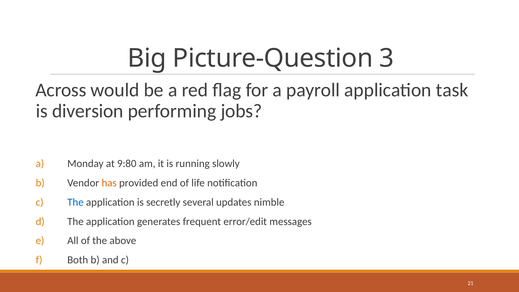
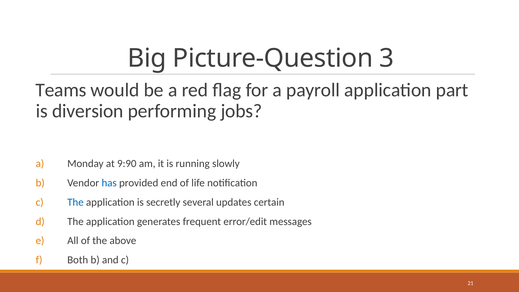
Across: Across -> Teams
task: task -> part
9:80: 9:80 -> 9:90
has colour: orange -> blue
nimble: nimble -> certain
